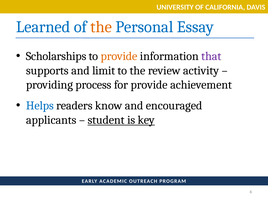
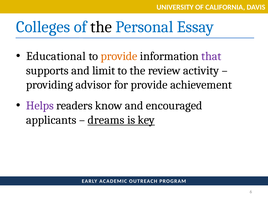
Learned: Learned -> Colleges
the at (101, 27) colour: orange -> black
Scholarships: Scholarships -> Educational
process: process -> advisor
Helps colour: blue -> purple
student: student -> dreams
